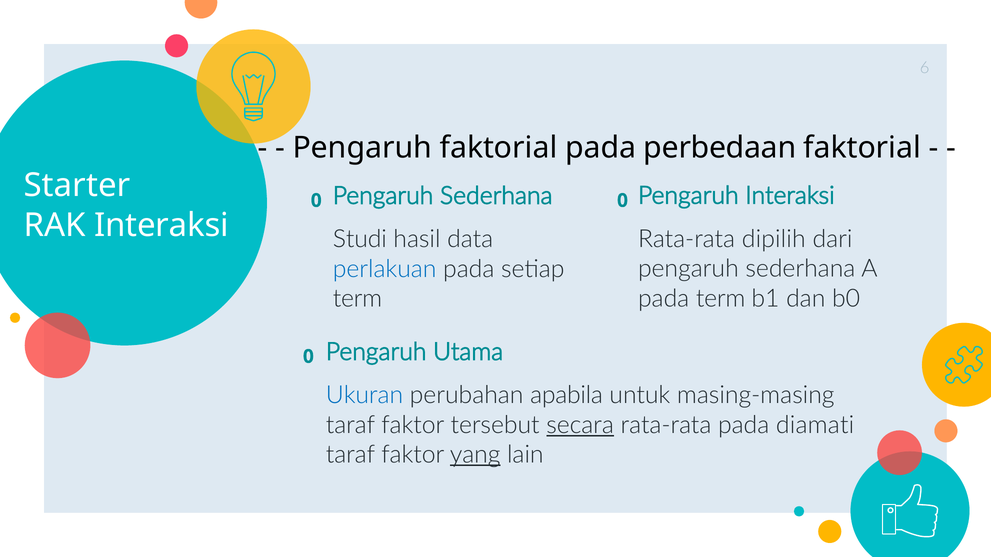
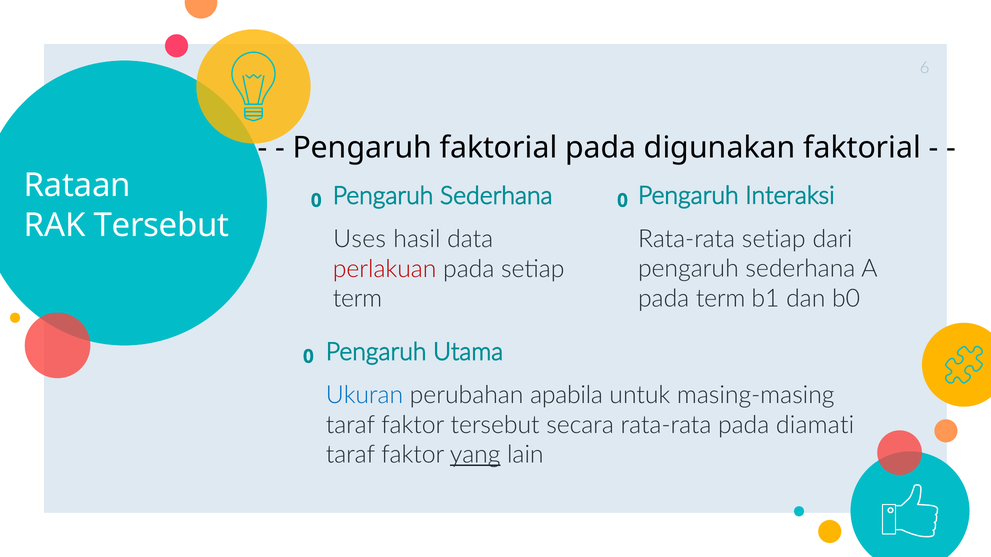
perbedaan: perbedaan -> digunakan
Starter: Starter -> Rataan
RAK Interaksi: Interaksi -> Tersebut
Rata-rata dipilih: dipilih -> setiap
Studi: Studi -> Uses
perlakuan colour: blue -> red
secara underline: present -> none
